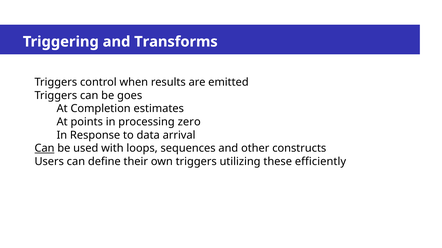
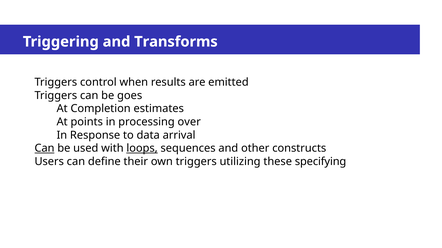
zero: zero -> over
loops underline: none -> present
efficiently: efficiently -> specifying
